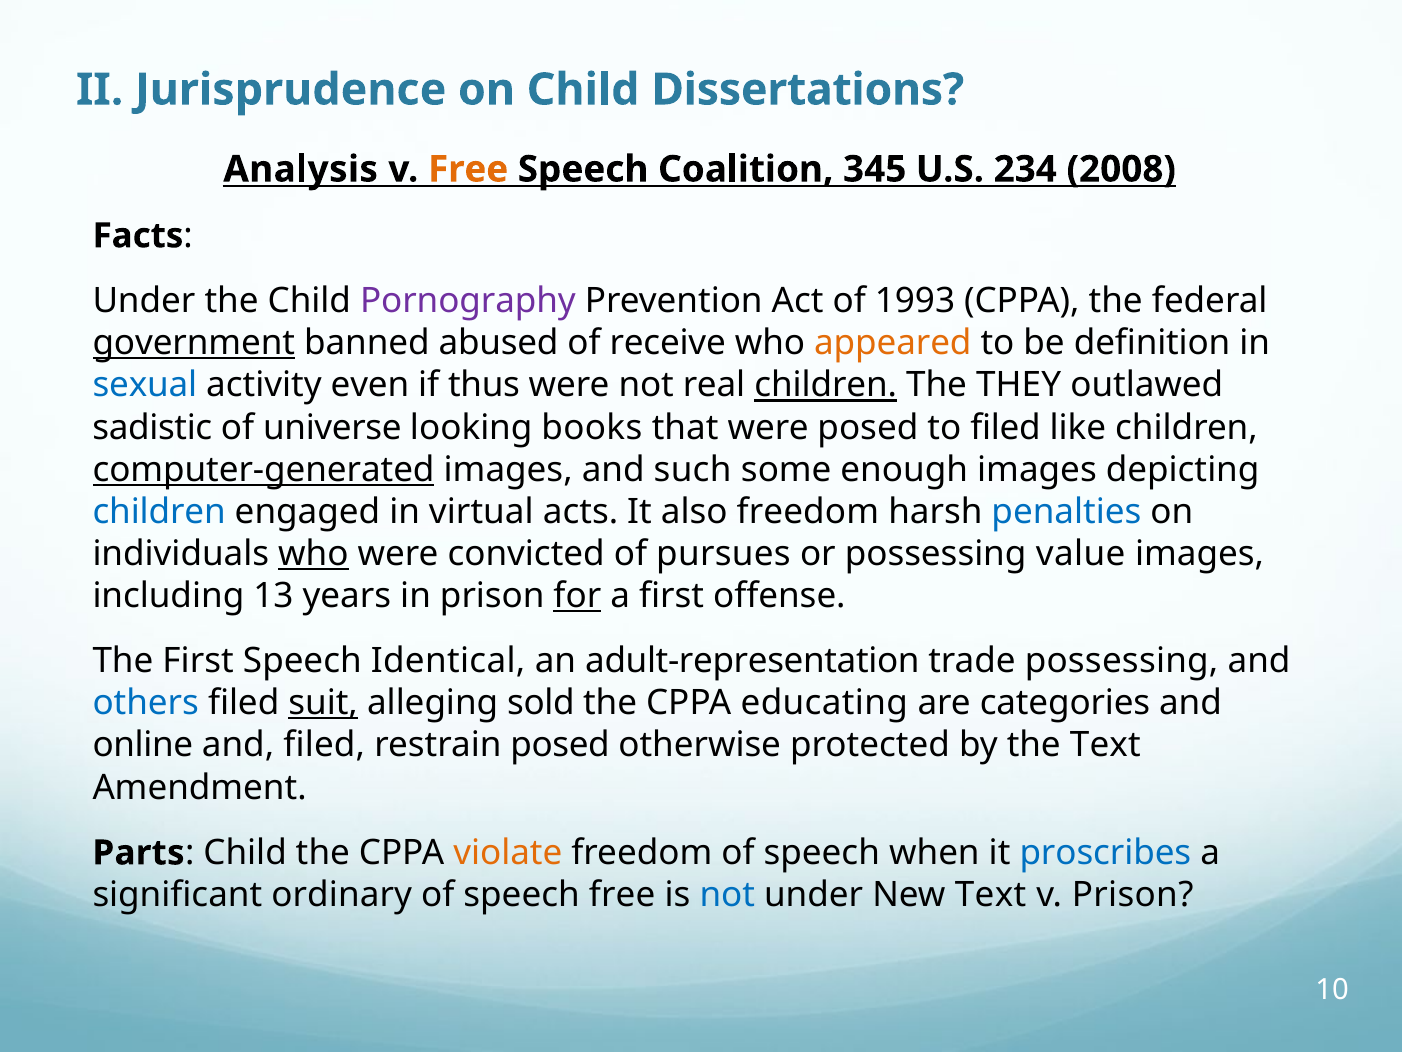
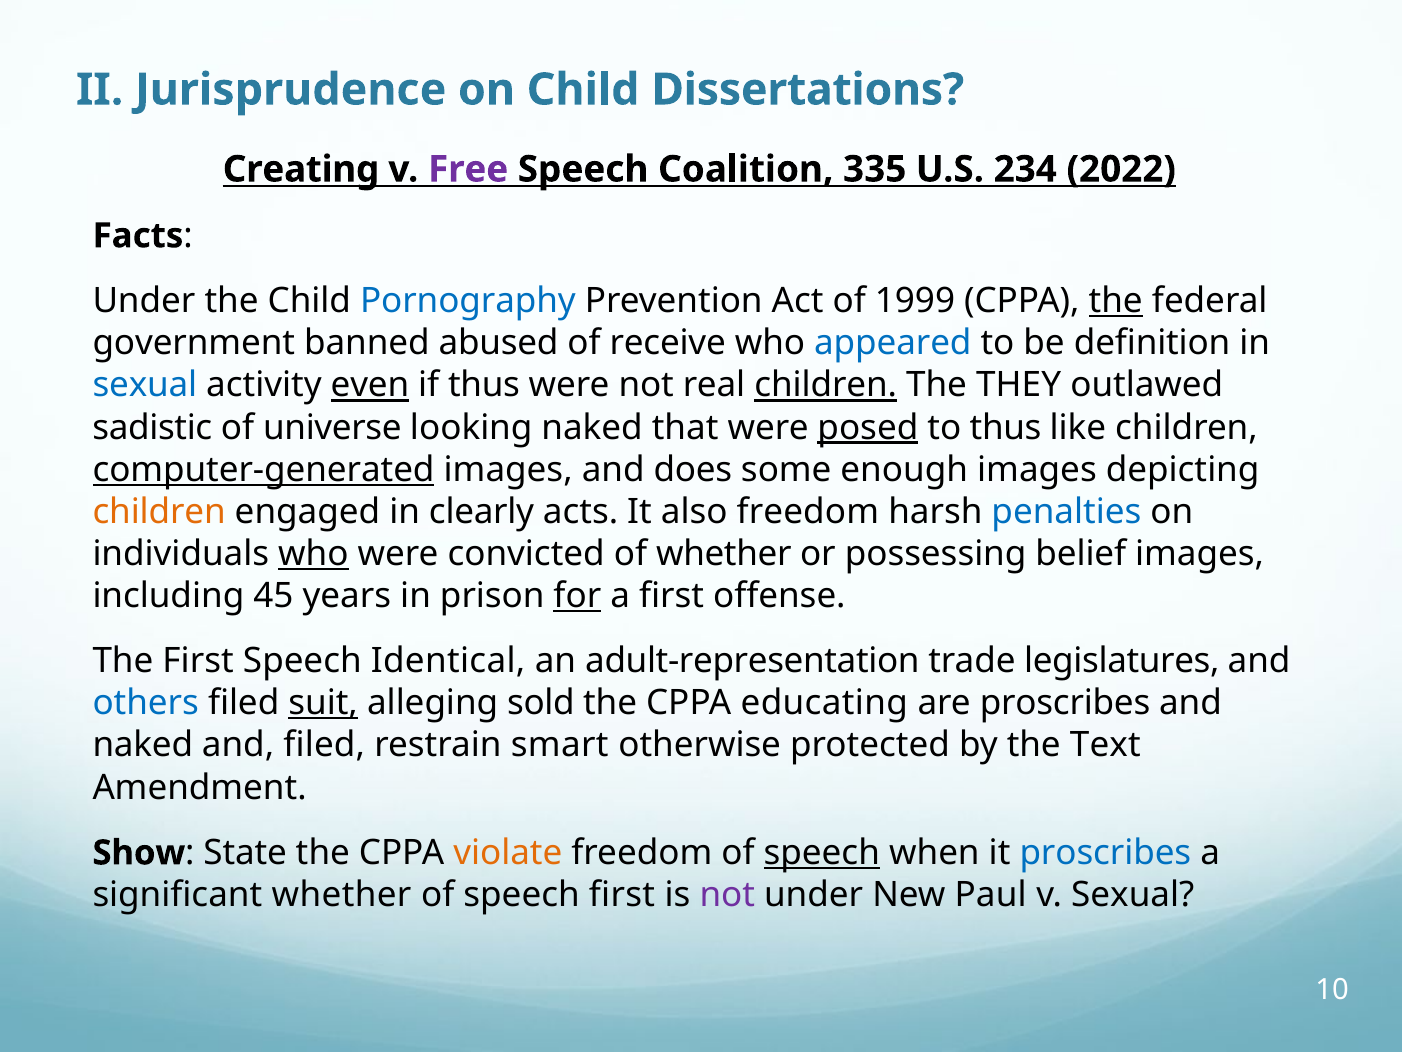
Analysis: Analysis -> Creating
Free at (468, 169) colour: orange -> purple
345: 345 -> 335
2008: 2008 -> 2022
Pornography colour: purple -> blue
1993: 1993 -> 1999
the at (1116, 301) underline: none -> present
government underline: present -> none
appeared colour: orange -> blue
even underline: none -> present
looking books: books -> naked
posed at (868, 427) underline: none -> present
to filed: filed -> thus
such: such -> does
children at (159, 511) colour: blue -> orange
virtual: virtual -> clearly
of pursues: pursues -> whether
value: value -> belief
13: 13 -> 45
trade possessing: possessing -> legislatures
are categories: categories -> proscribes
online at (143, 745): online -> naked
restrain posed: posed -> smart
Parts: Parts -> Show
Child at (245, 852): Child -> State
speech at (822, 852) underline: none -> present
significant ordinary: ordinary -> whether
speech free: free -> first
not at (727, 895) colour: blue -> purple
New Text: Text -> Paul
v Prison: Prison -> Sexual
